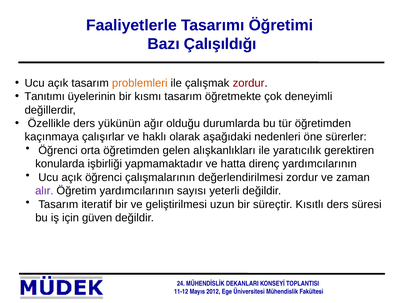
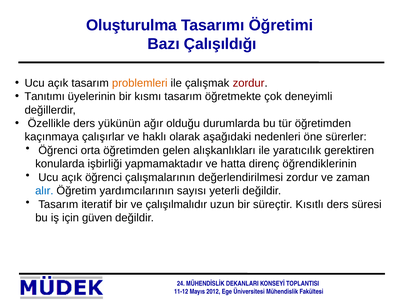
Faaliyetlerle: Faaliyetlerle -> Oluşturulma
direnç yardımcılarının: yardımcılarının -> öğrendiklerinin
alır colour: purple -> blue
geliştirilmesi: geliştirilmesi -> çalışılmalıdır
